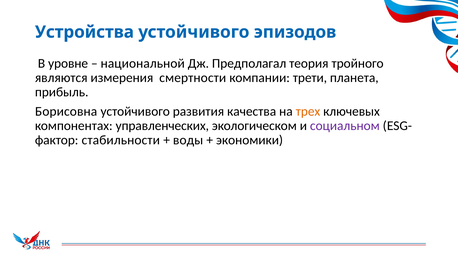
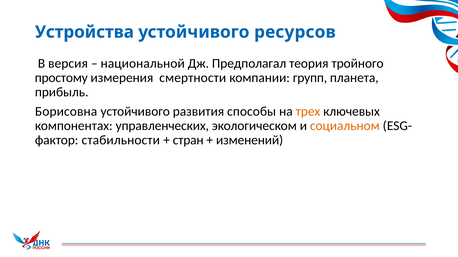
эпизодов: эпизодов -> ресурсов
уровне: уровне -> версия
являются: являются -> простому
трети: трети -> групп
качества: качества -> способы
социальном colour: purple -> orange
воды: воды -> стран
экономики: экономики -> изменений
